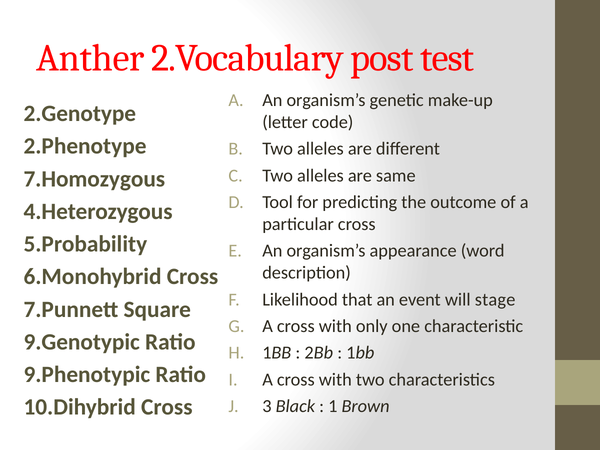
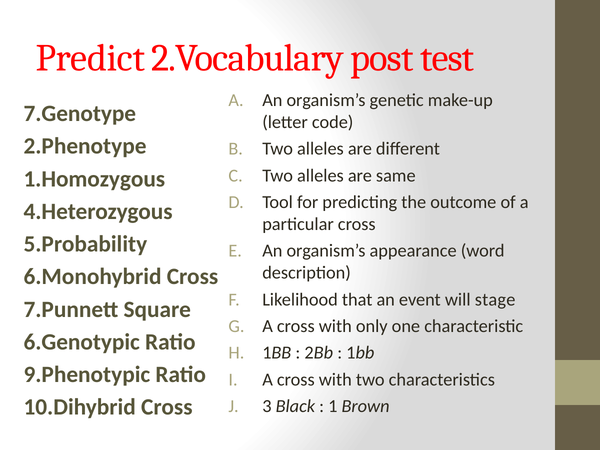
Anther: Anther -> Predict
2.Genotype: 2.Genotype -> 7.Genotype
7.Homozygous: 7.Homozygous -> 1.Homozygous
9.Genotypic: 9.Genotypic -> 6.Genotypic
